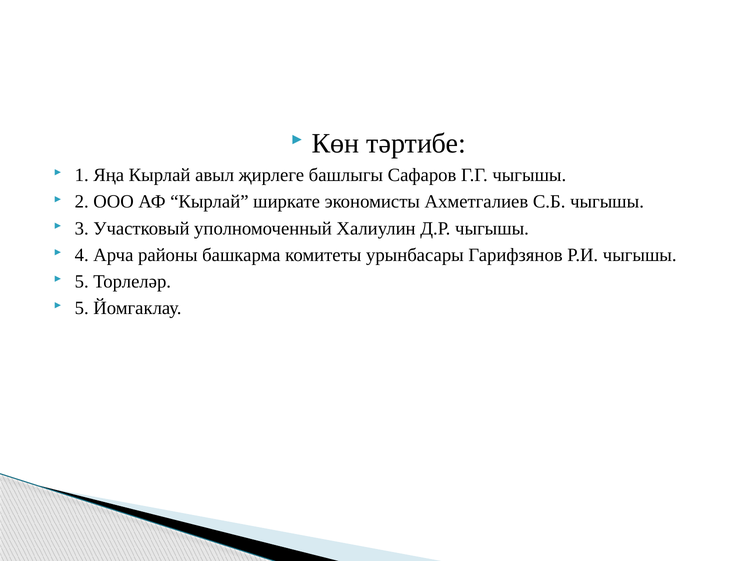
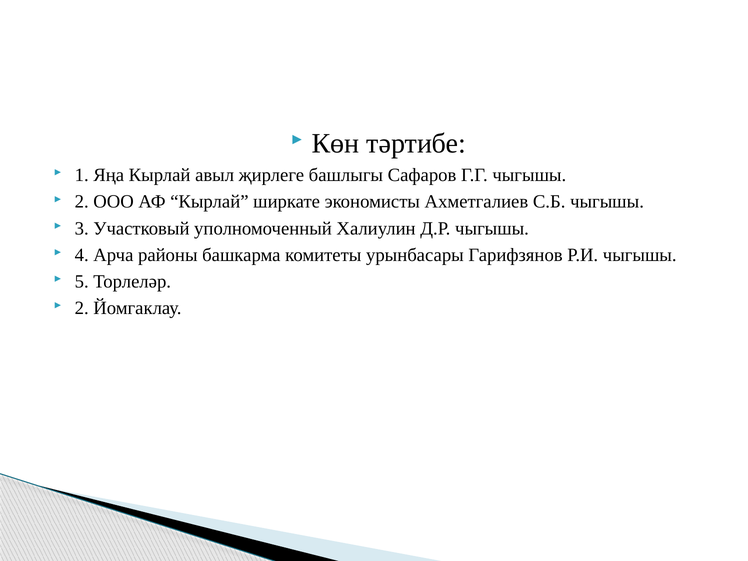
5 at (82, 308): 5 -> 2
